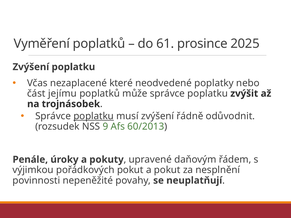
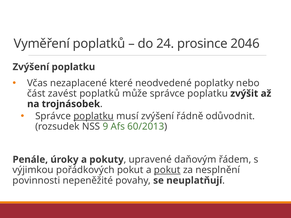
61: 61 -> 24
2025: 2025 -> 2046
jejímu: jejímu -> zavést
pokut at (167, 170) underline: none -> present
